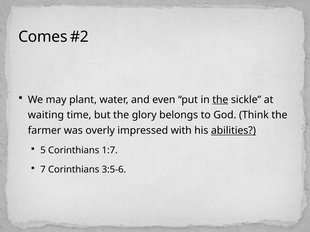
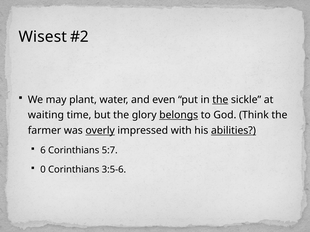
Comes: Comes -> Wisest
belongs underline: none -> present
overly underline: none -> present
5: 5 -> 6
1:7: 1:7 -> 5:7
7: 7 -> 0
